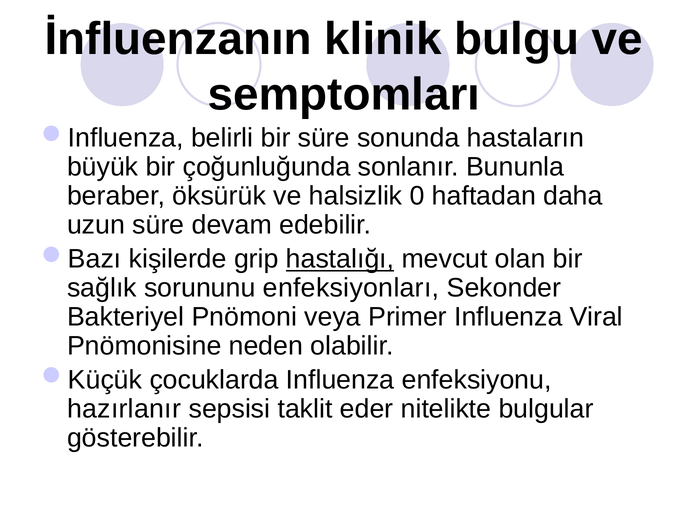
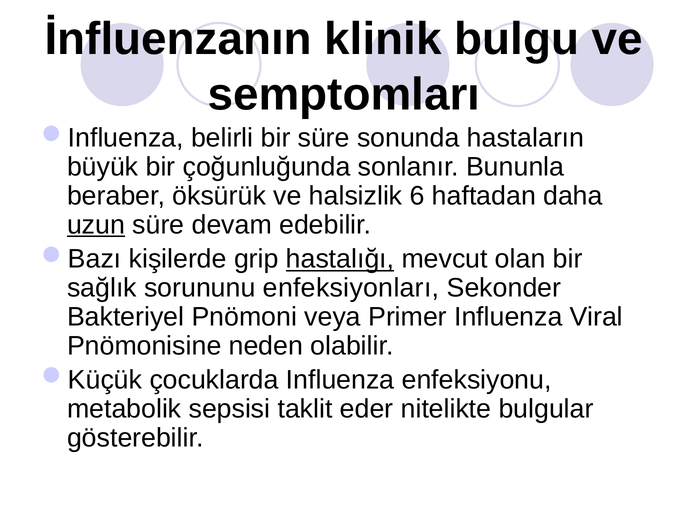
0: 0 -> 6
uzun underline: none -> present
hazırlanır: hazırlanır -> metabolik
